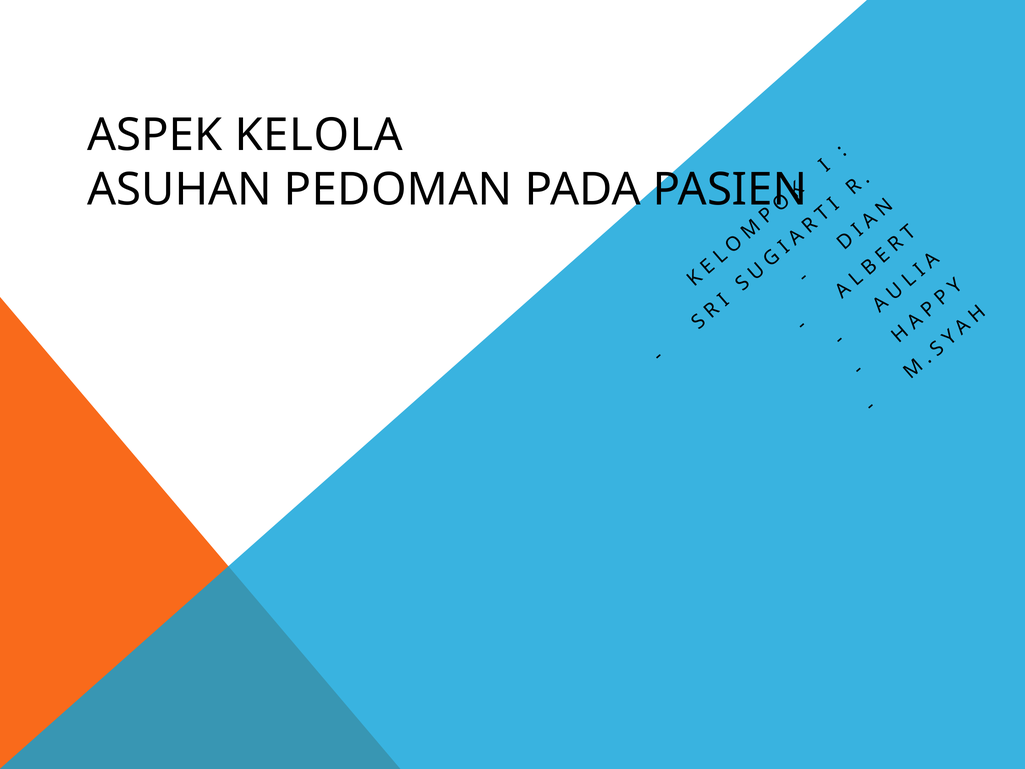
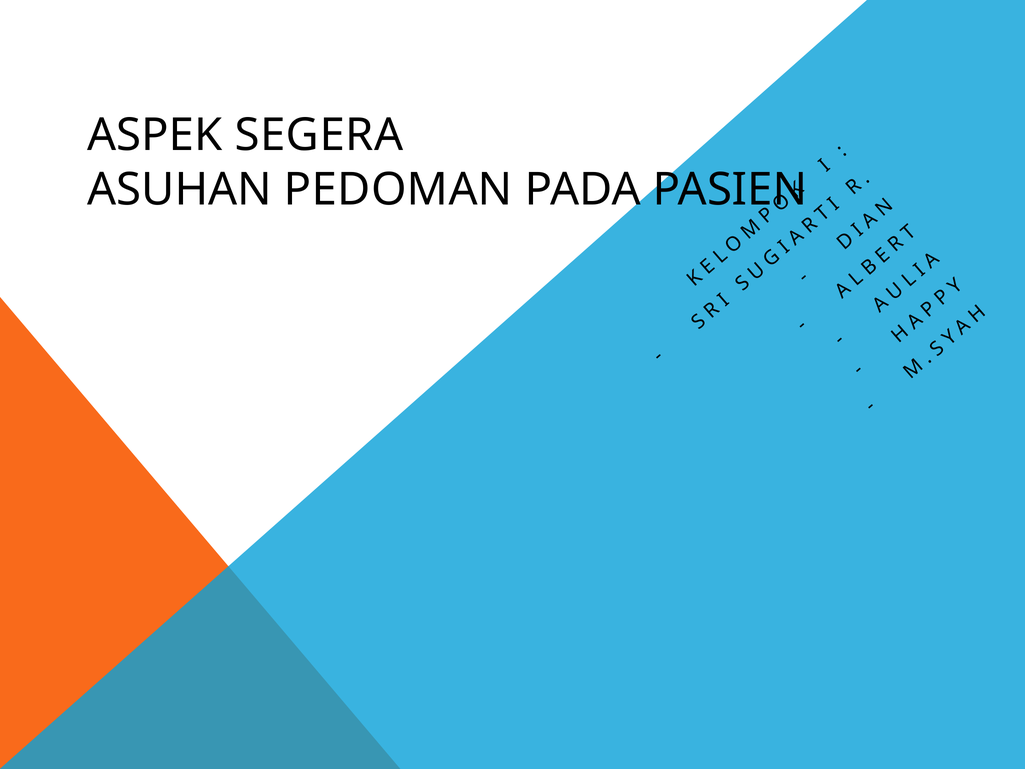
KELOLA: KELOLA -> SEGERA
